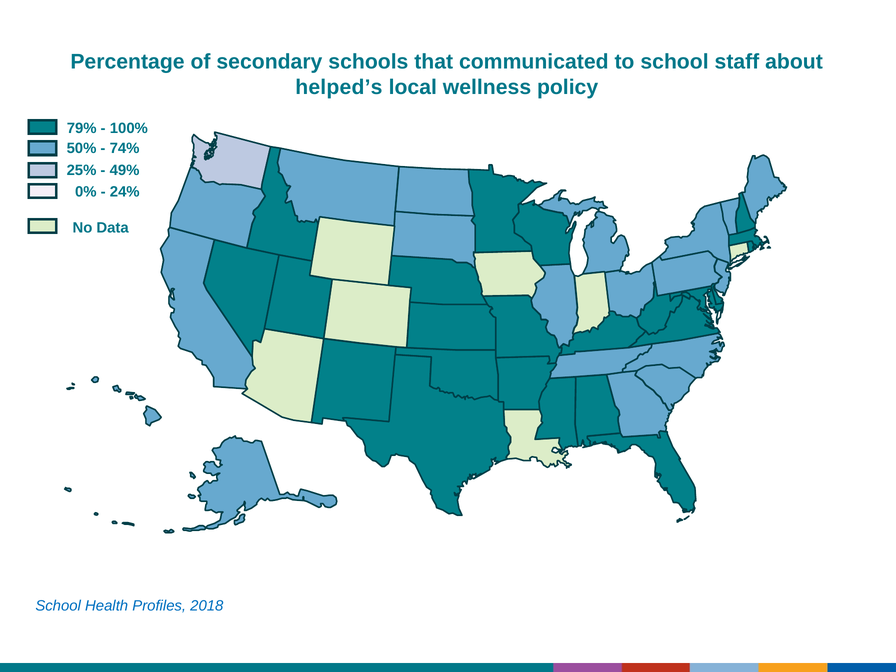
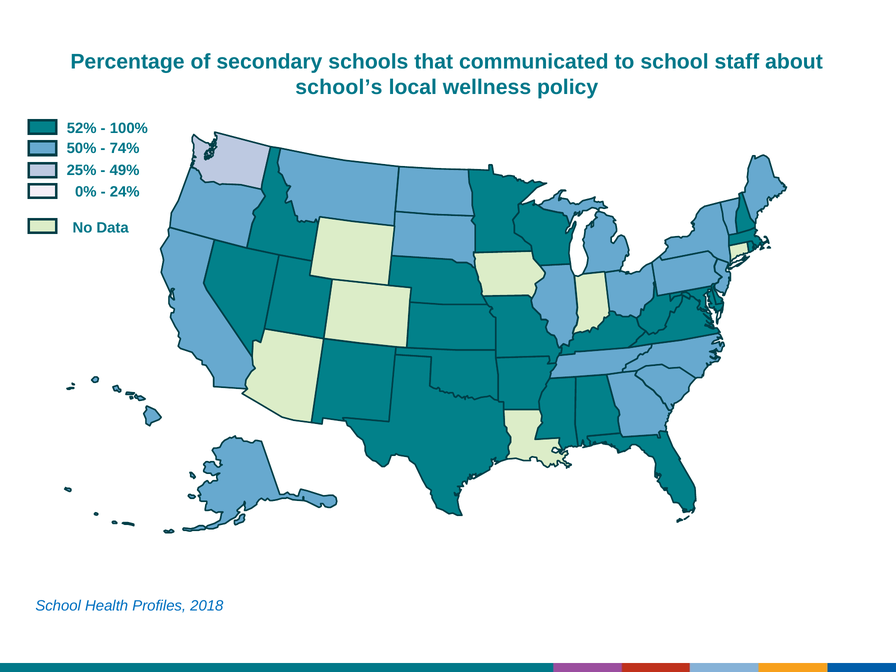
helped’s: helped’s -> school’s
79%: 79% -> 52%
